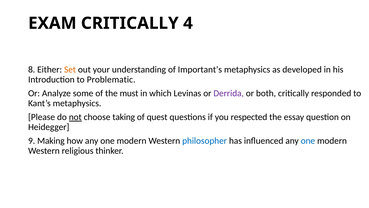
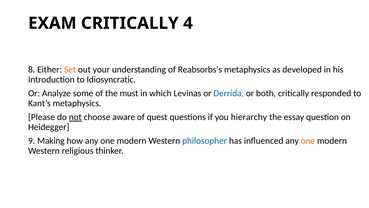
Important’s: Important’s -> Reabsorbs’s
Problematic: Problematic -> Idiosyncratic
Derrida colour: purple -> blue
taking: taking -> aware
respected: respected -> hierarchy
one at (308, 141) colour: blue -> orange
